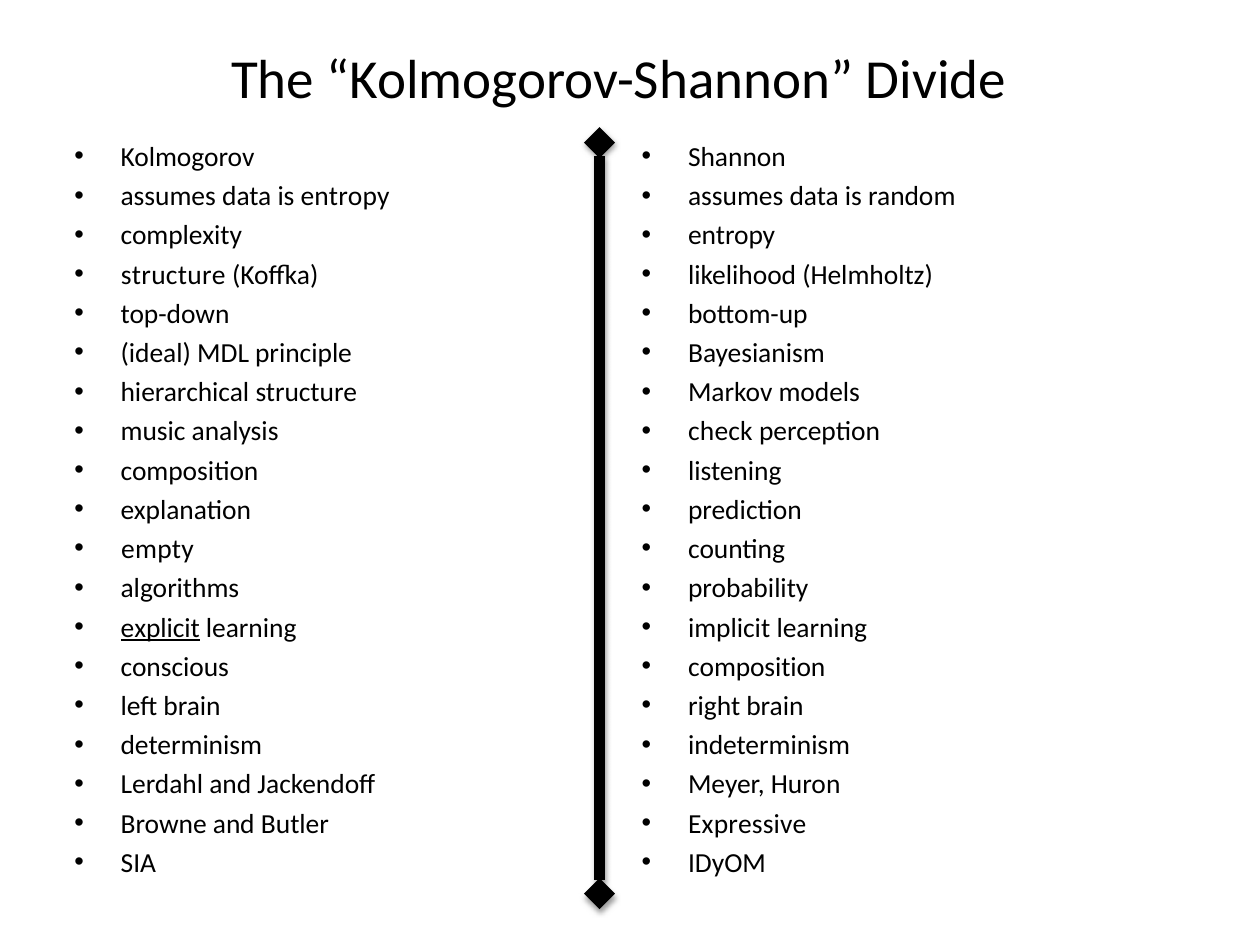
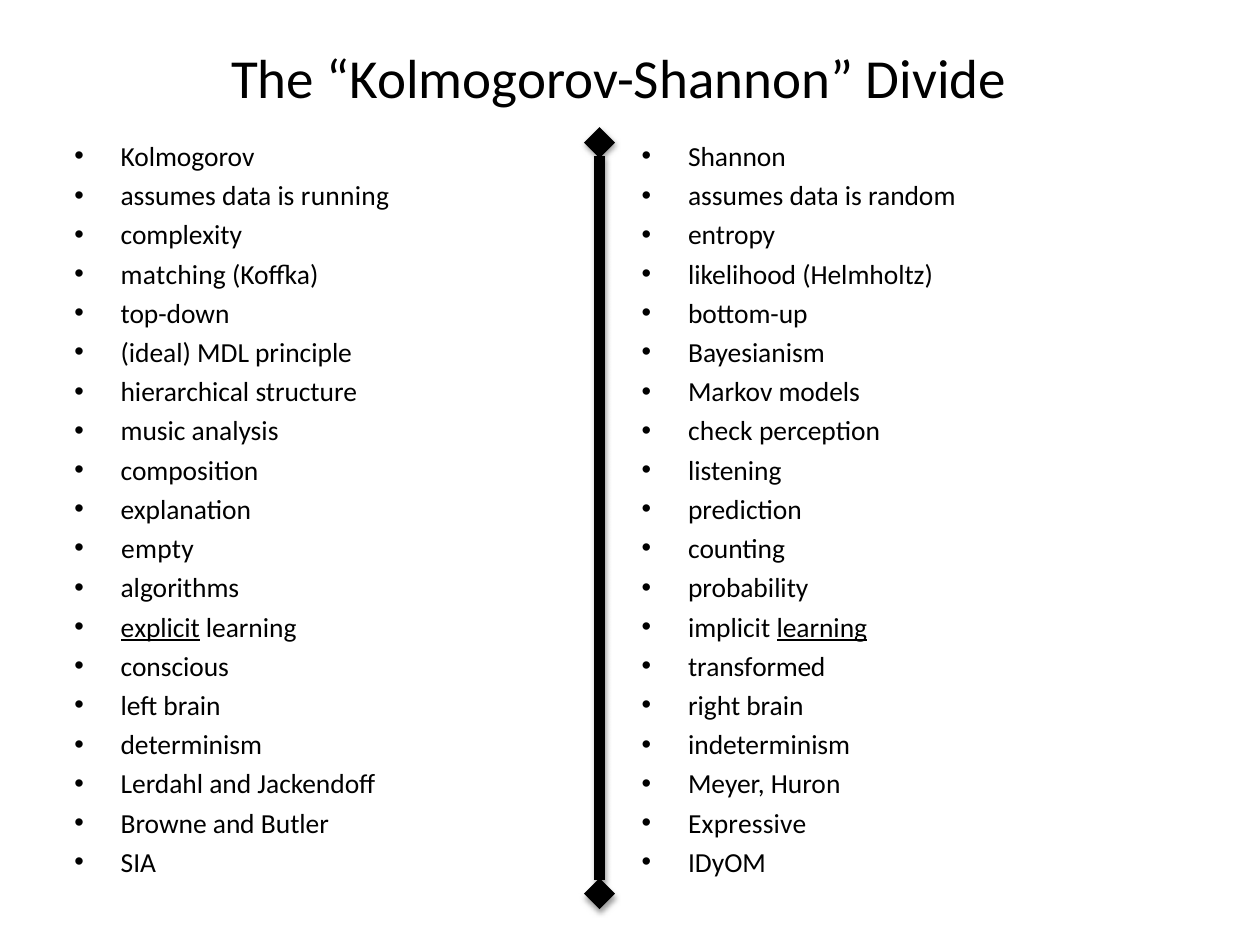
is entropy: entropy -> running
structure at (173, 275): structure -> matching
learning at (822, 628) underline: none -> present
composition at (757, 667): composition -> transformed
